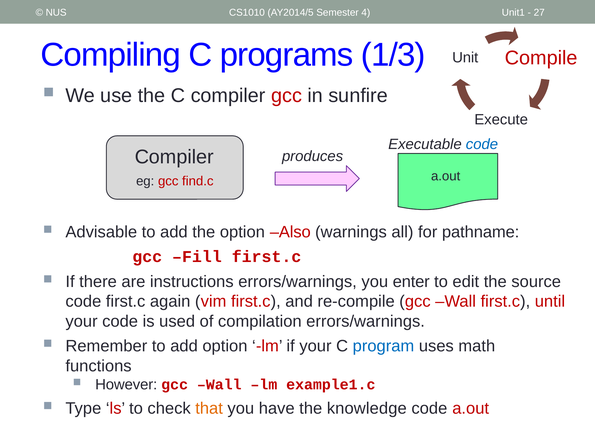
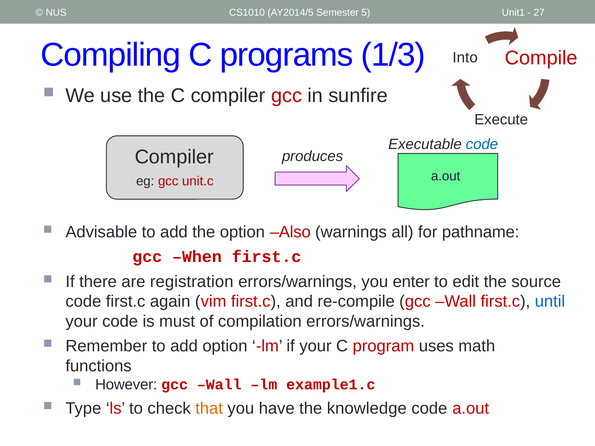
4: 4 -> 5
Unit: Unit -> Into
find.c: find.c -> unit.c
Fill: Fill -> When
instructions: instructions -> registration
until colour: red -> blue
used: used -> must
program colour: blue -> red
